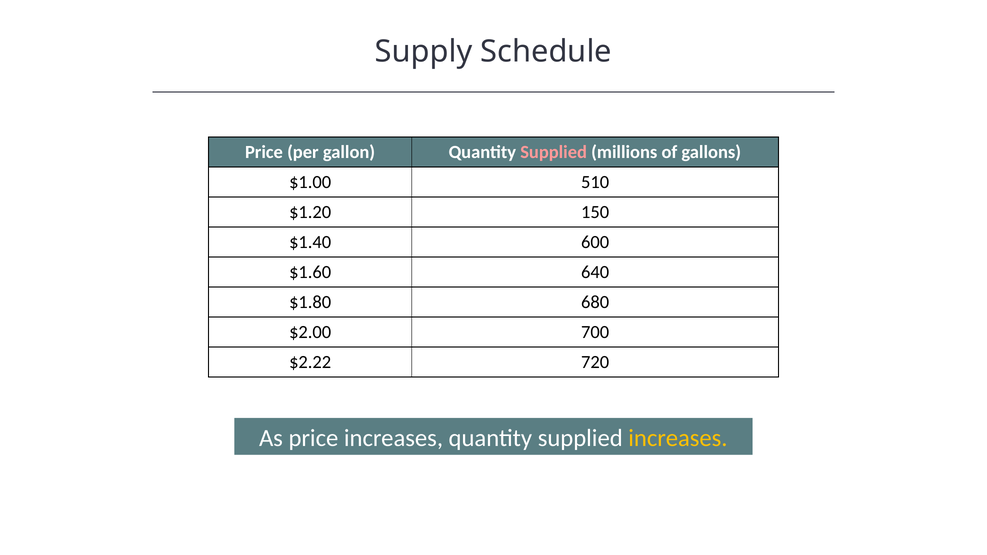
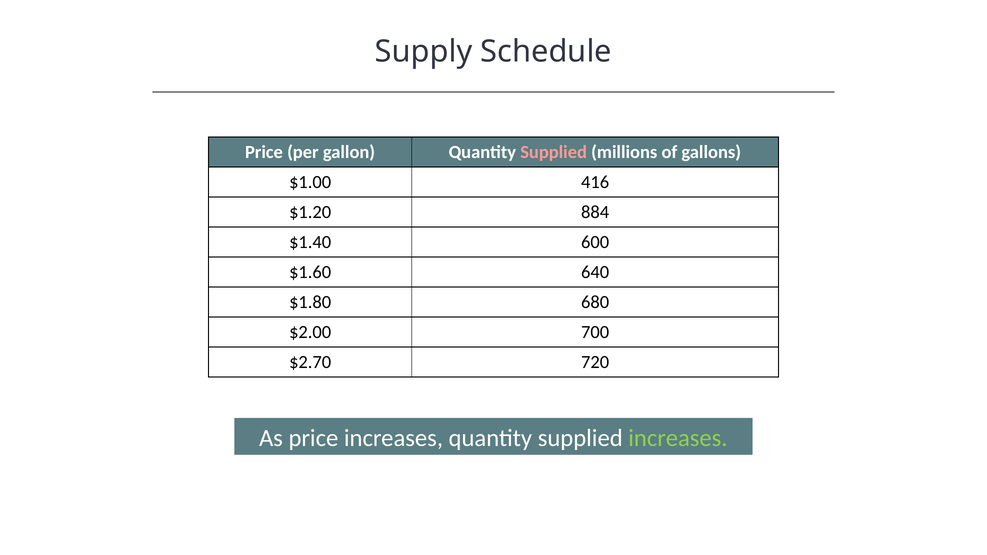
510: 510 -> 416
150: 150 -> 884
$2.22: $2.22 -> $2.70
increases at (678, 438) colour: yellow -> light green
